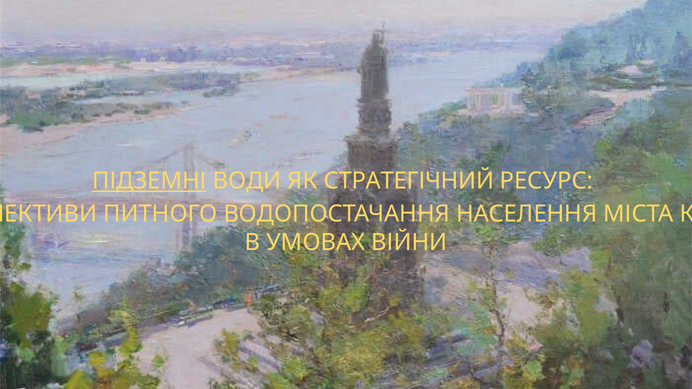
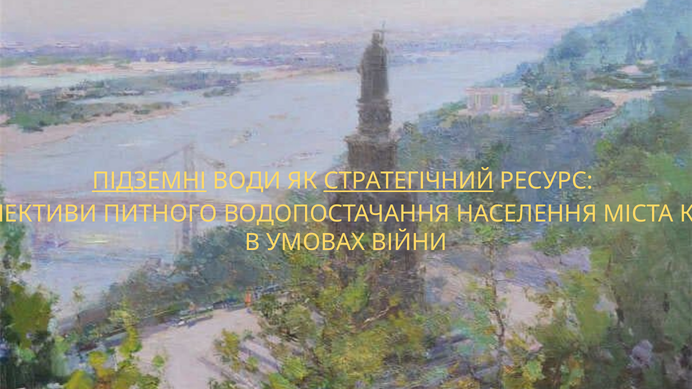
СТРАТЕГІЧНИЙ underline: none -> present
